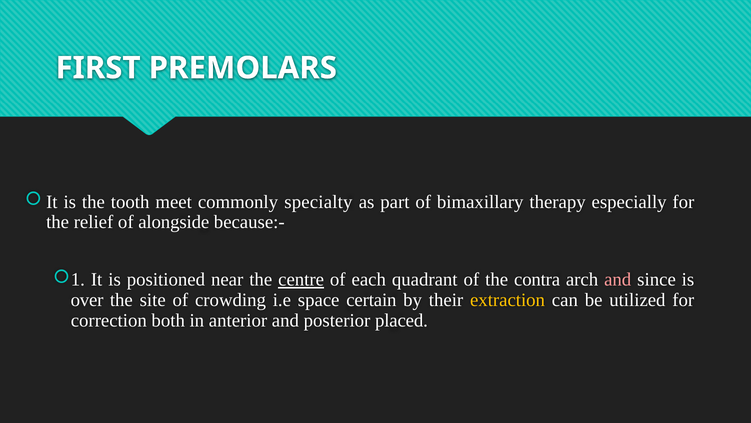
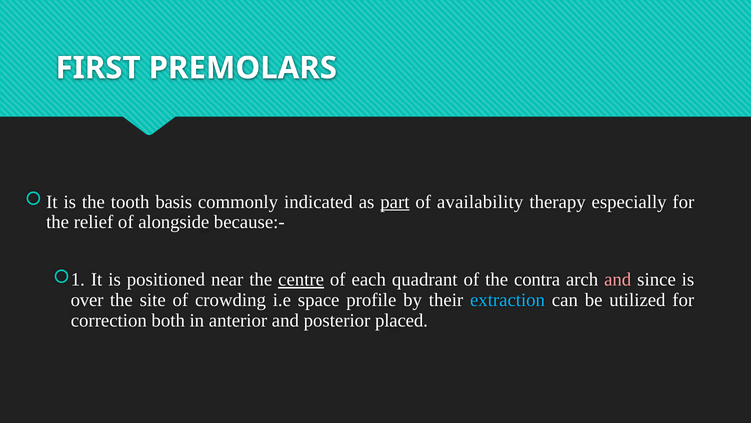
meet: meet -> basis
specialty: specialty -> indicated
part underline: none -> present
bimaxillary: bimaxillary -> availability
certain: certain -> profile
extraction colour: yellow -> light blue
